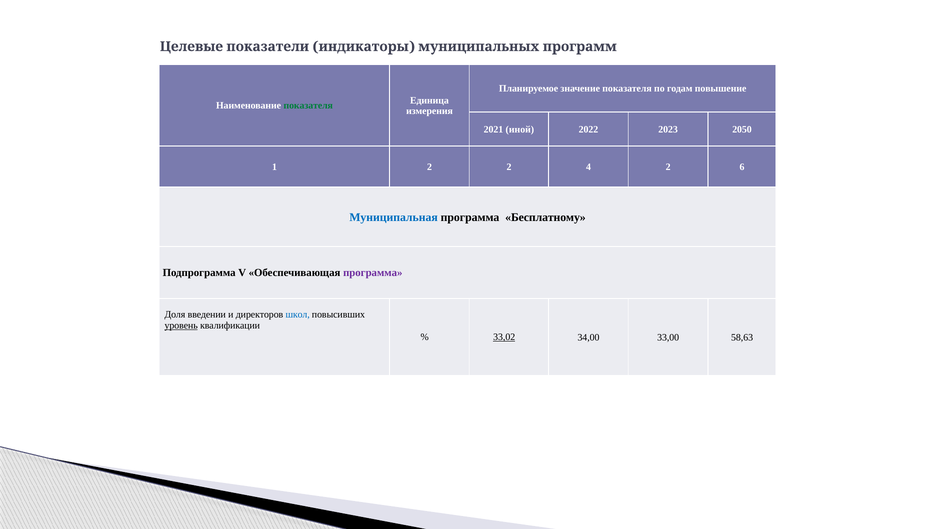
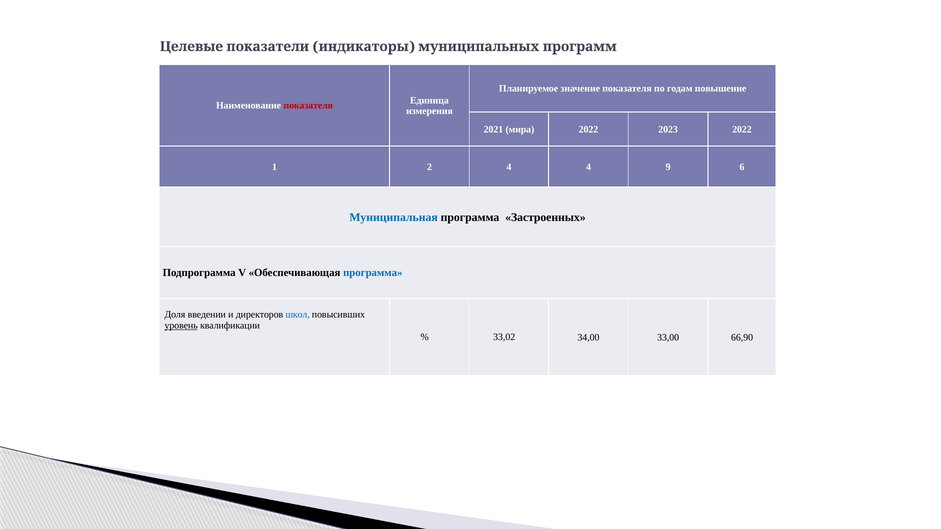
показателя at (308, 106) colour: green -> red
иной: иной -> мира
2023 2050: 2050 -> 2022
2 2: 2 -> 4
4 2: 2 -> 9
Бесплатному: Бесплатному -> Застроенных
программа at (373, 273) colour: purple -> blue
33,02 underline: present -> none
58,63: 58,63 -> 66,90
